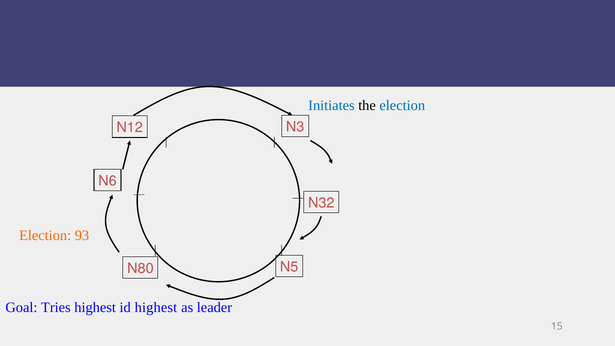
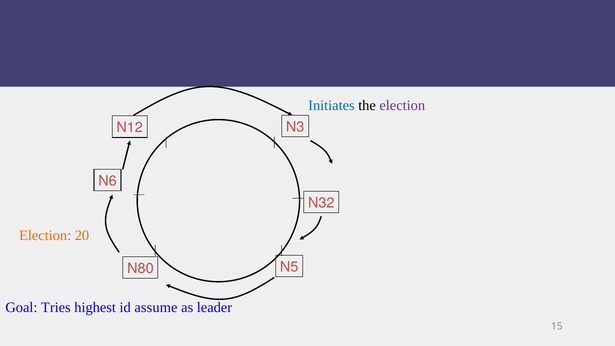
election at (402, 105) colour: blue -> purple
93: 93 -> 20
id highest: highest -> assume
